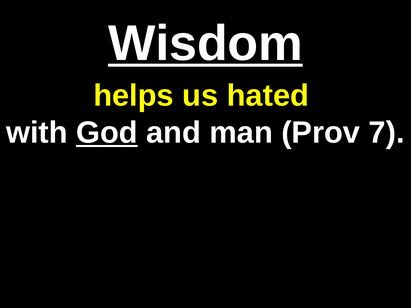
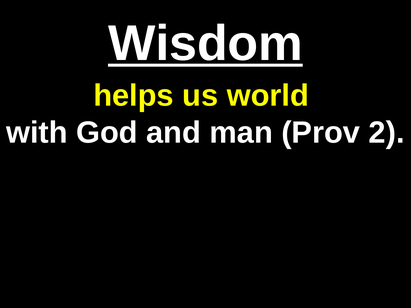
hated: hated -> world
God underline: present -> none
7: 7 -> 2
